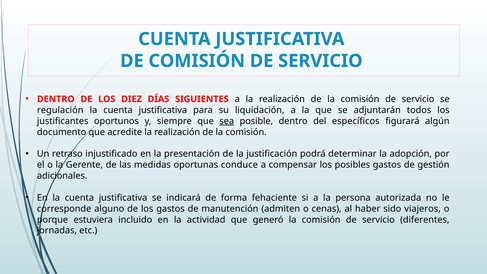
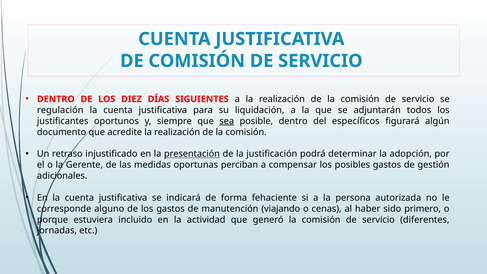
presentación underline: none -> present
conduce: conduce -> perciban
admiten: admiten -> viajando
viajeros: viajeros -> primero
